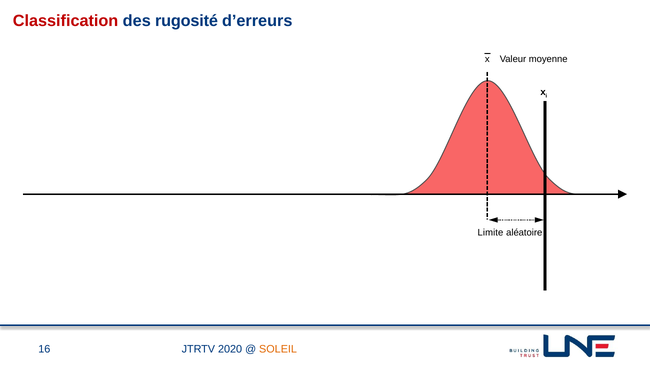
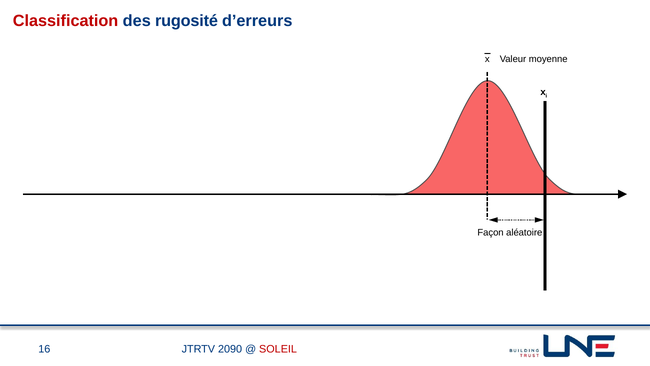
Limite: Limite -> Façon
2020: 2020 -> 2090
SOLEIL colour: orange -> red
